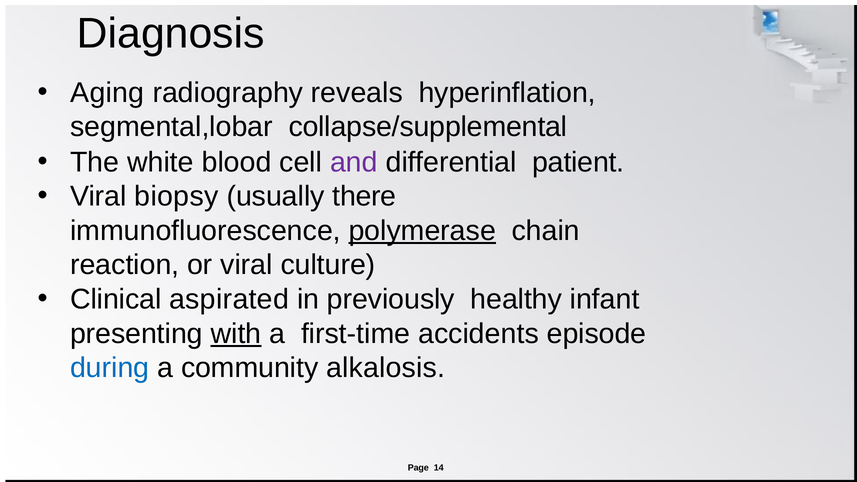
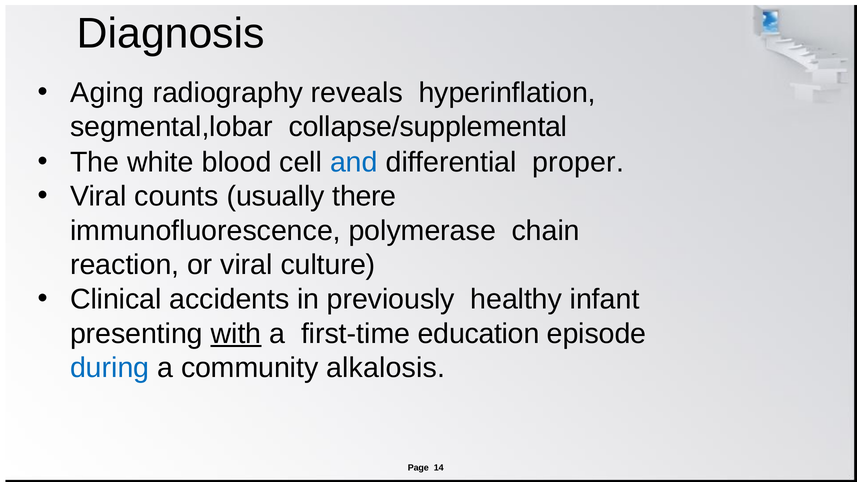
and colour: purple -> blue
patient: patient -> proper
biopsy: biopsy -> counts
polymerase underline: present -> none
aspirated: aspirated -> accidents
accidents: accidents -> education
